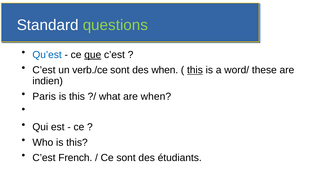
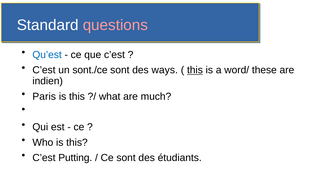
questions colour: light green -> pink
que underline: present -> none
verb./ce: verb./ce -> sont./ce
des when: when -> ways
are when: when -> much
French: French -> Putting
